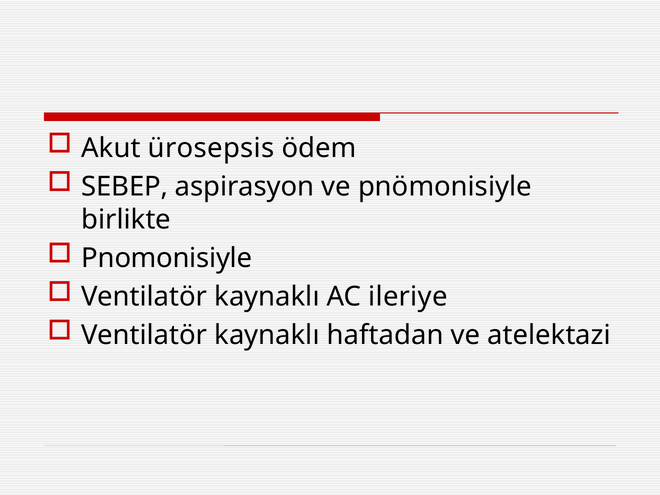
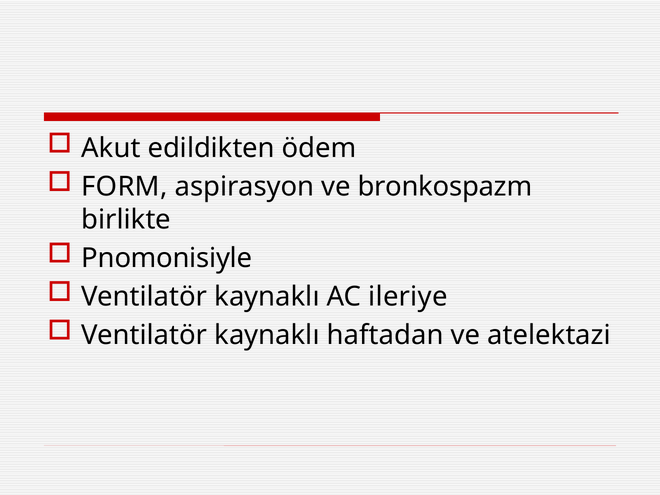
ürosepsis: ürosepsis -> edildikten
SEBEP: SEBEP -> FORM
pnömonisiyle: pnömonisiyle -> bronkospazm
